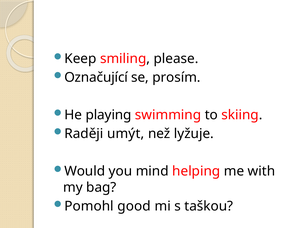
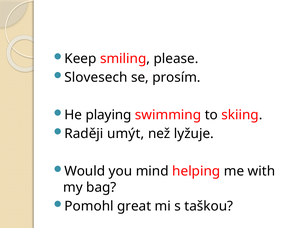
Označující: Označující -> Slovesech
good: good -> great
